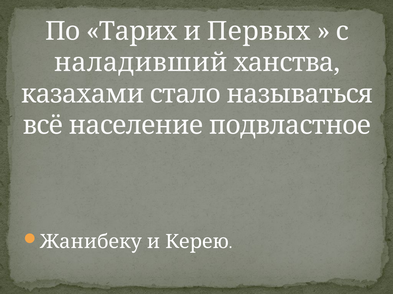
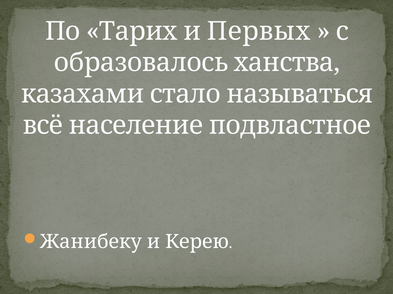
наладивший: наладивший -> образовалось
